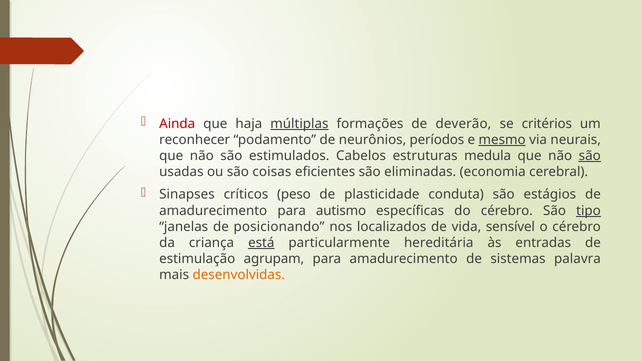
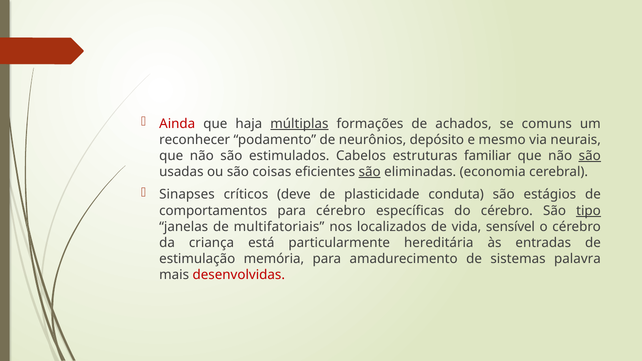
deverão: deverão -> achados
critérios: critérios -> comuns
períodos: períodos -> depósito
mesmo underline: present -> none
medula: medula -> familiar
são at (370, 172) underline: none -> present
peso: peso -> deve
amadurecimento at (213, 211): amadurecimento -> comportamentos
para autismo: autismo -> cérebro
posicionando: posicionando -> multifatoriais
está underline: present -> none
agrupam: agrupam -> memória
desenvolvidas colour: orange -> red
